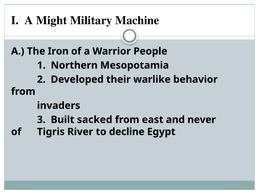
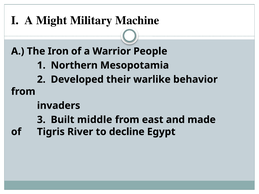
sacked: sacked -> middle
never: never -> made
